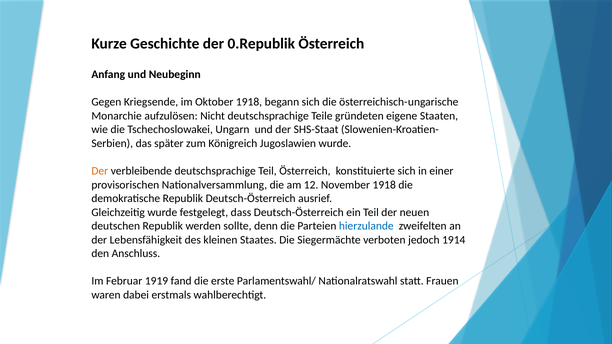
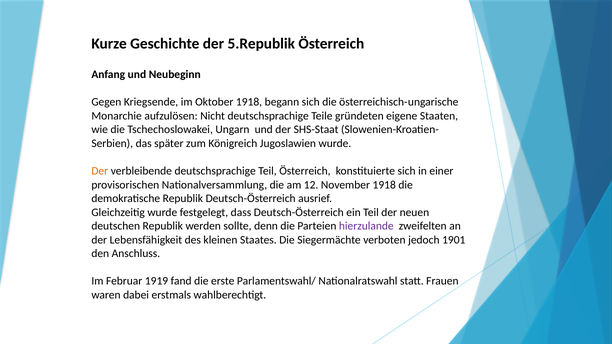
0.Republik: 0.Republik -> 5.Republik
hierzulande colour: blue -> purple
1914: 1914 -> 1901
